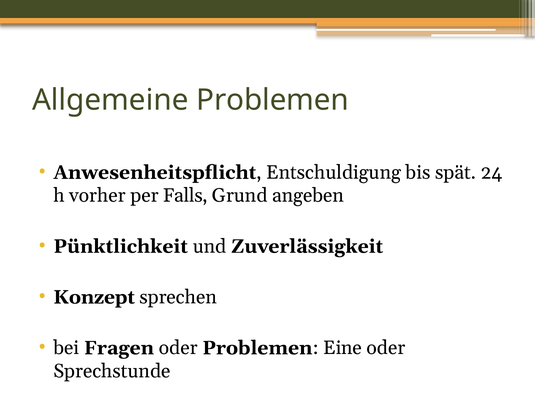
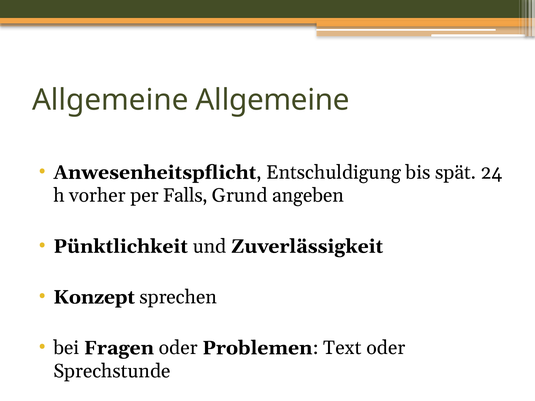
Allgemeine Problemen: Problemen -> Allgemeine
Eine: Eine -> Text
